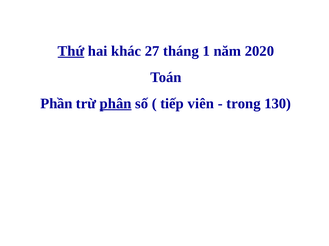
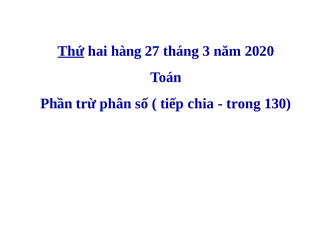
khác: khác -> hàng
1: 1 -> 3
phân underline: present -> none
viên: viên -> chia
